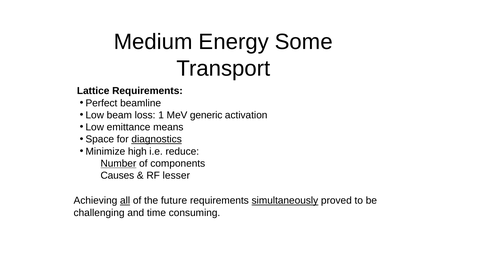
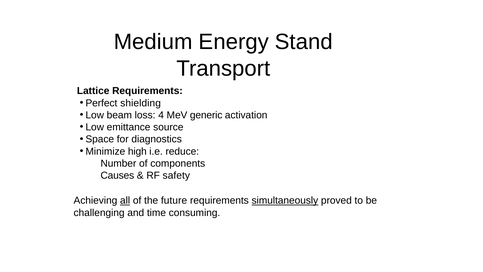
Some: Some -> Stand
beamline: beamline -> shielding
1: 1 -> 4
means: means -> source
diagnostics underline: present -> none
Number underline: present -> none
lesser: lesser -> safety
